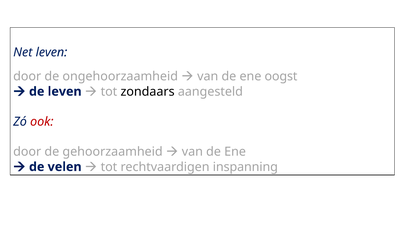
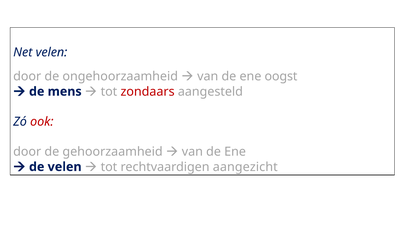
Net leven: leven -> velen
de leven: leven -> mens
zondaars colour: black -> red
inspanning: inspanning -> aangezicht
